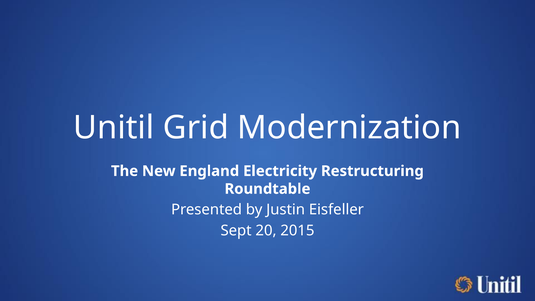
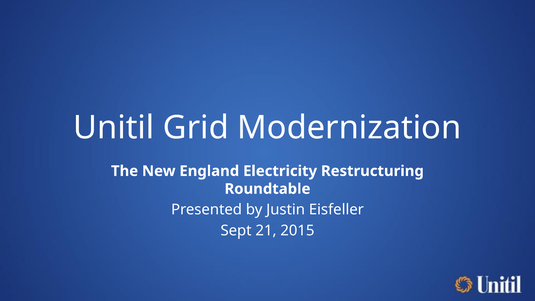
20: 20 -> 21
